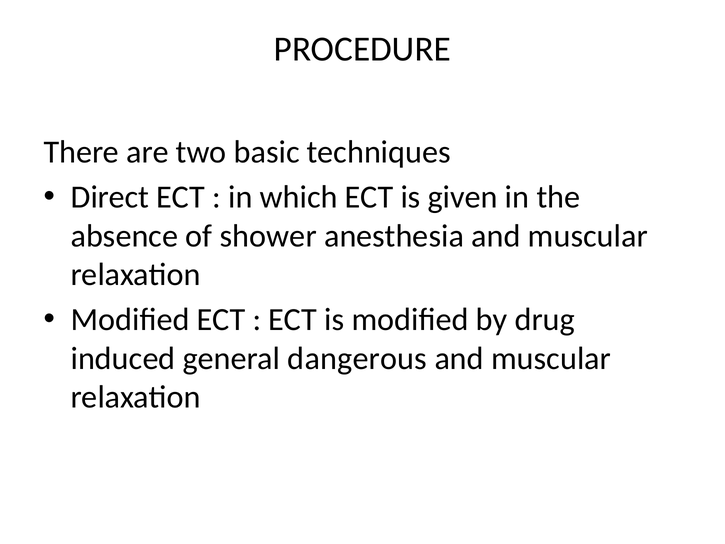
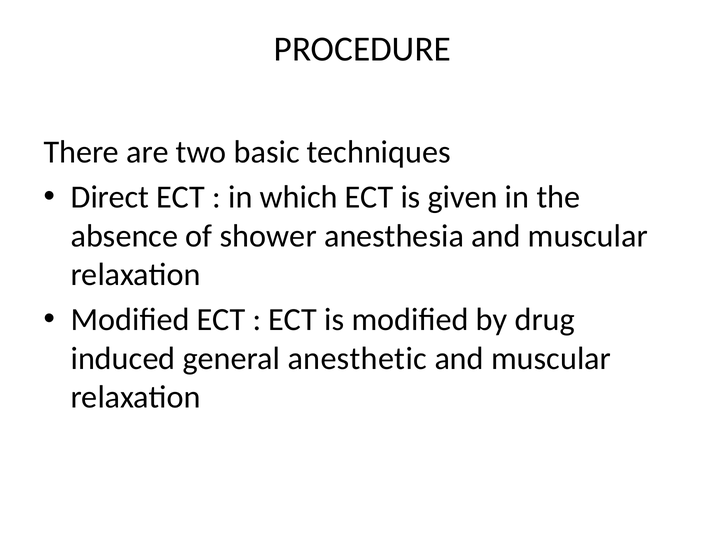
dangerous: dangerous -> anesthetic
